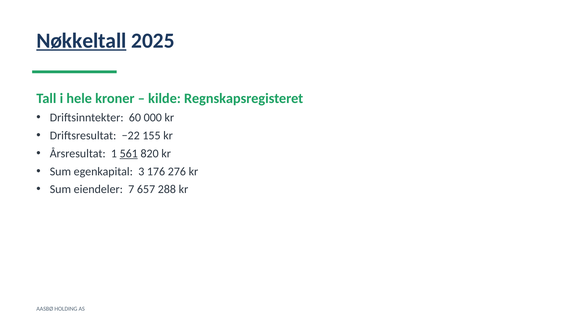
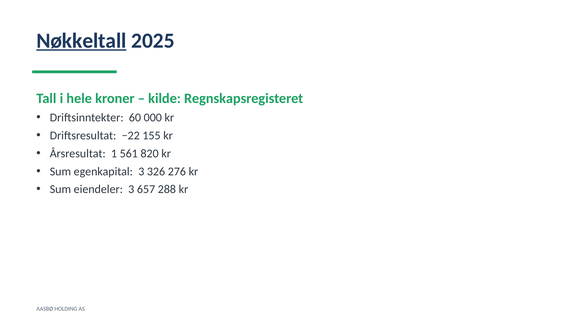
561 underline: present -> none
176: 176 -> 326
eiendeler 7: 7 -> 3
